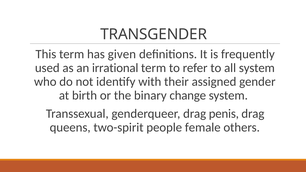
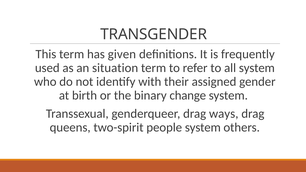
irrational: irrational -> situation
penis: penis -> ways
people female: female -> system
